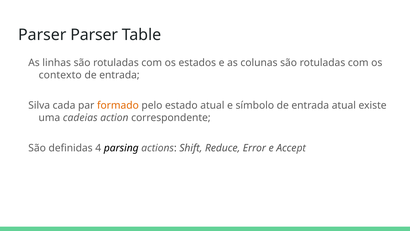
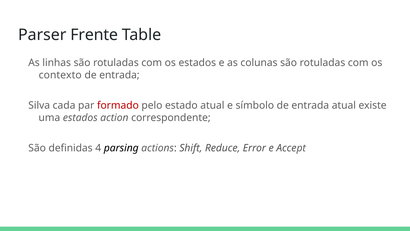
Parser Parser: Parser -> Frente
formado colour: orange -> red
uma cadeias: cadeias -> estados
